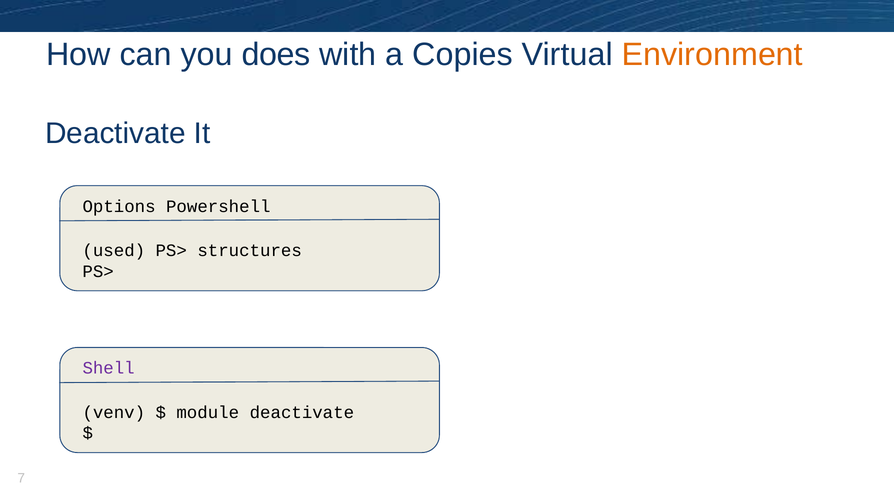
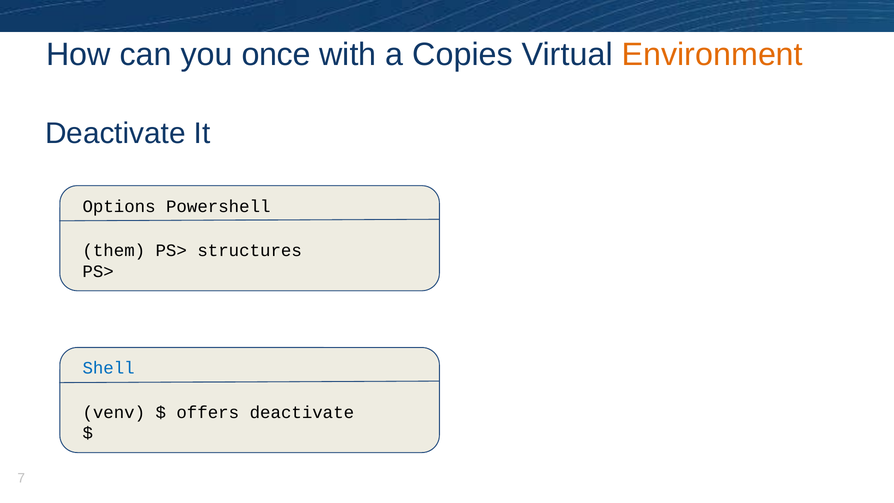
does: does -> once
used: used -> them
Shell colour: purple -> blue
module: module -> offers
